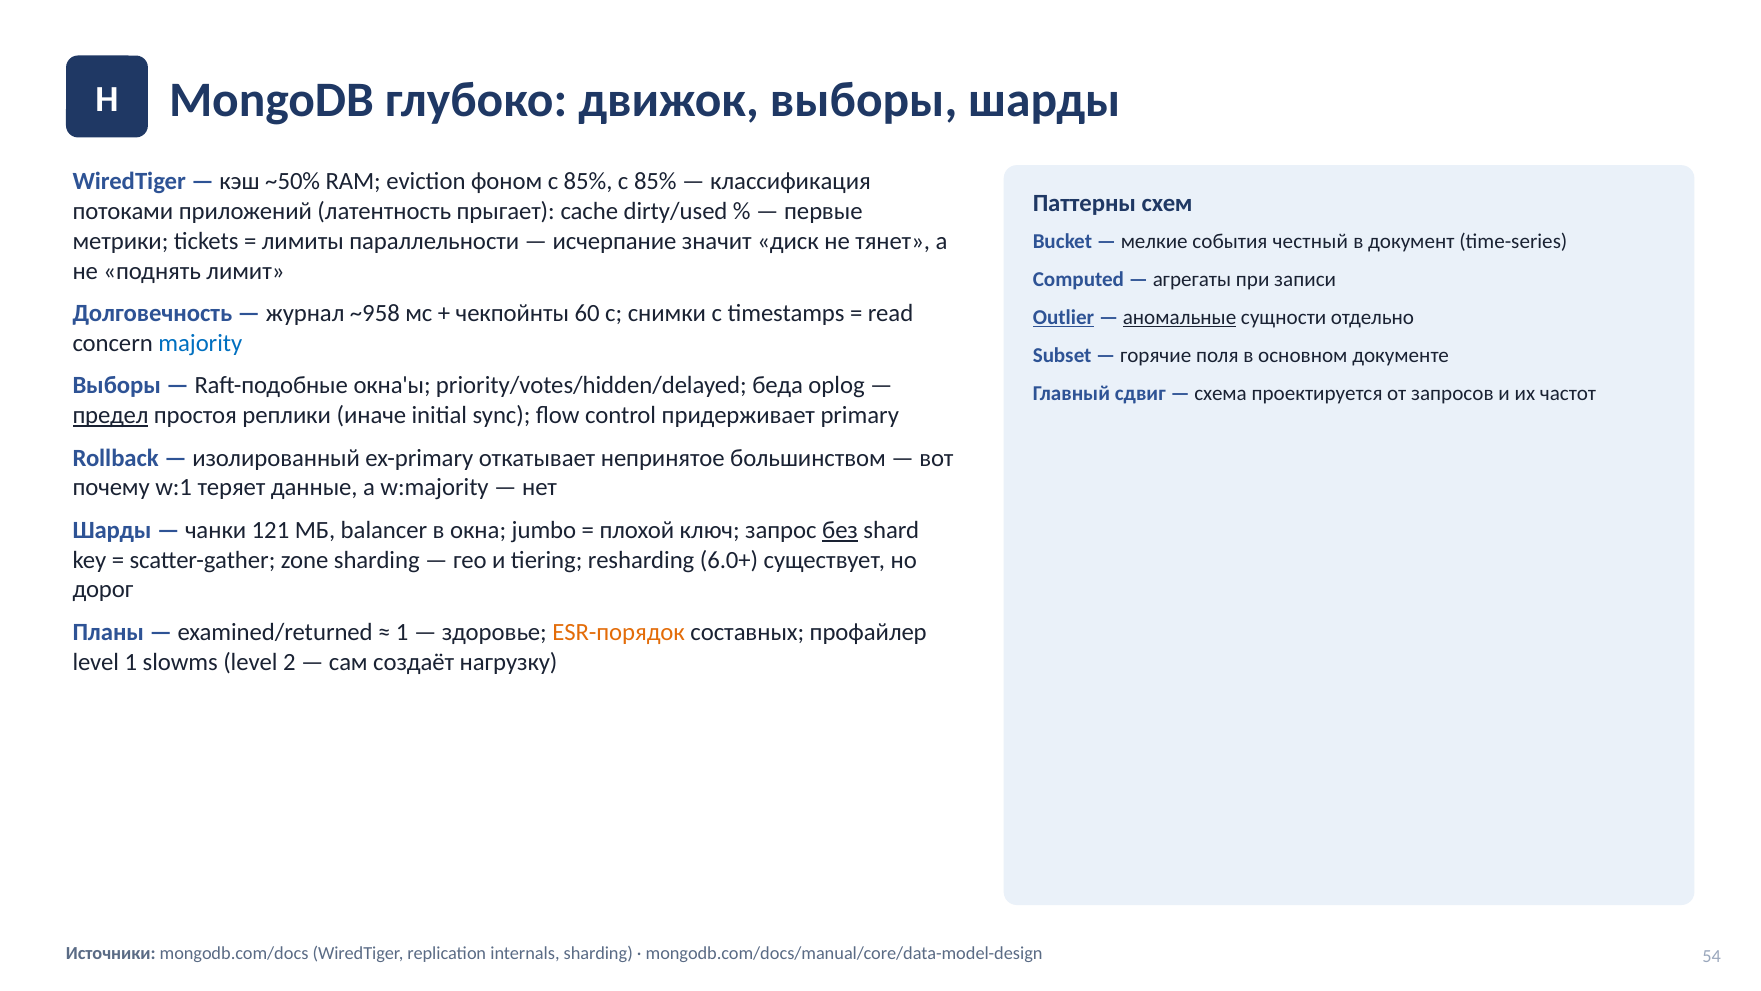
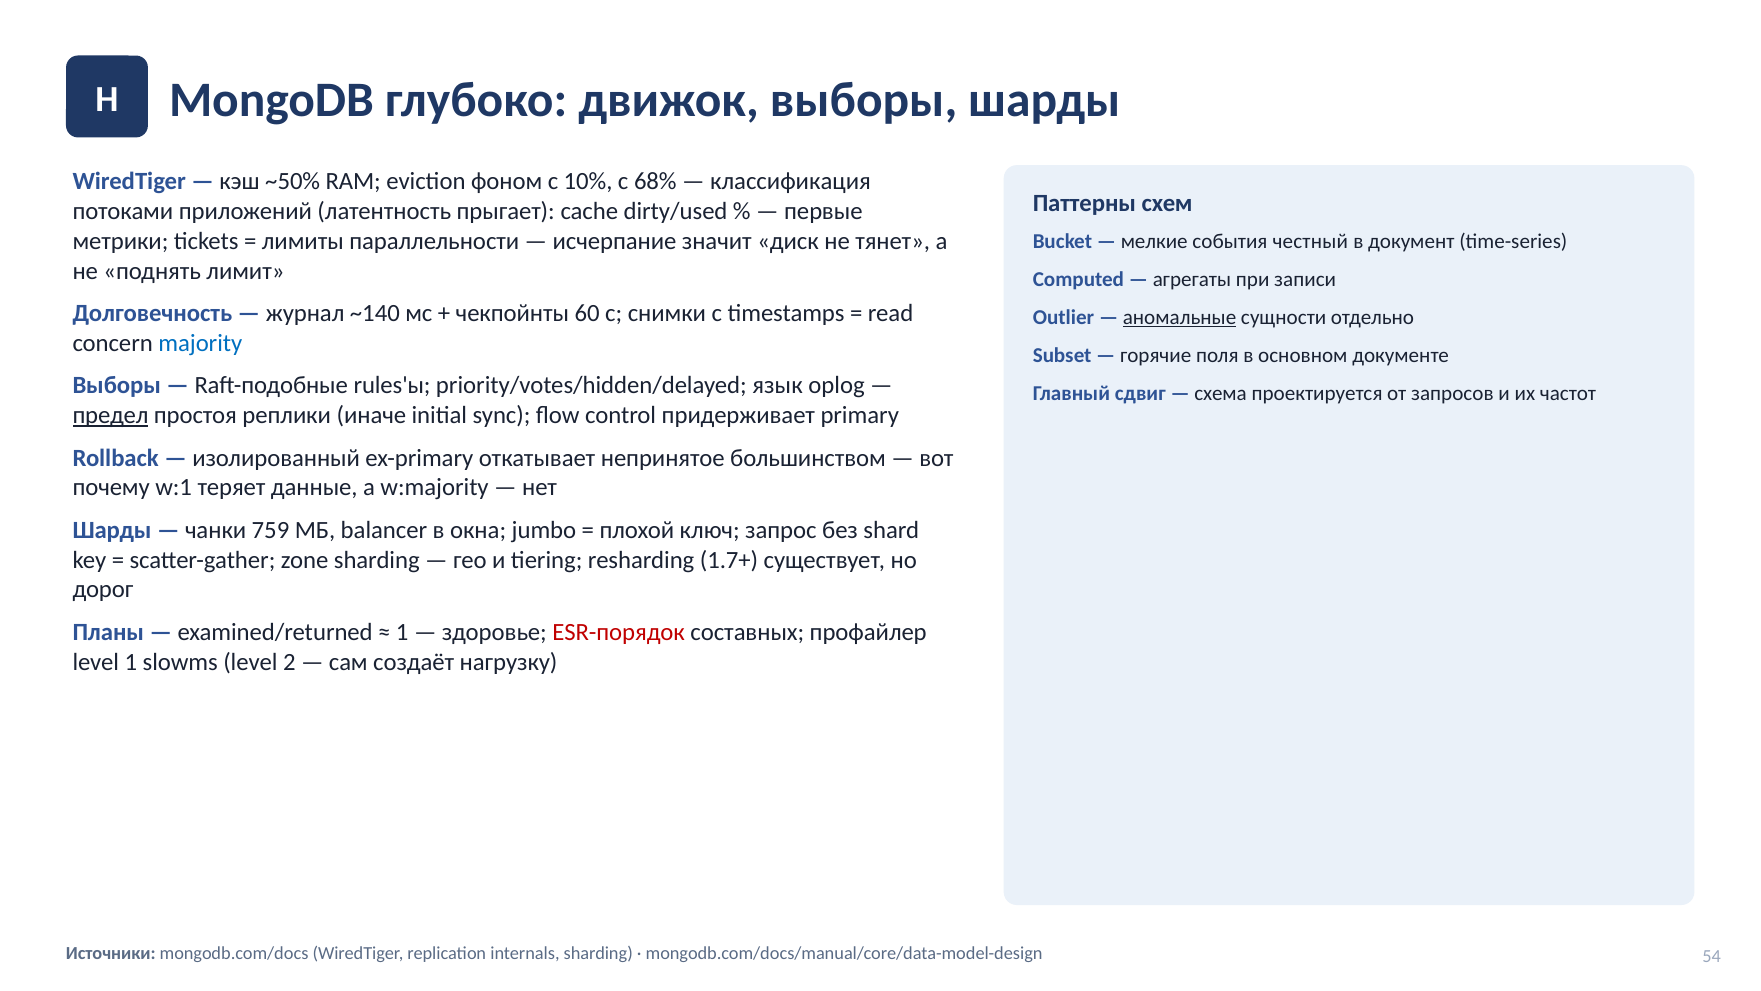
фоном с 85%: 85% -> 10%
85% at (655, 182): 85% -> 68%
~958: ~958 -> ~140
Outlier underline: present -> none
окна'ы: окна'ы -> rules'ы
беда: беда -> язык
121: 121 -> 759
без underline: present -> none
6.0+: 6.0+ -> 1.7+
ESR-порядок colour: orange -> red
